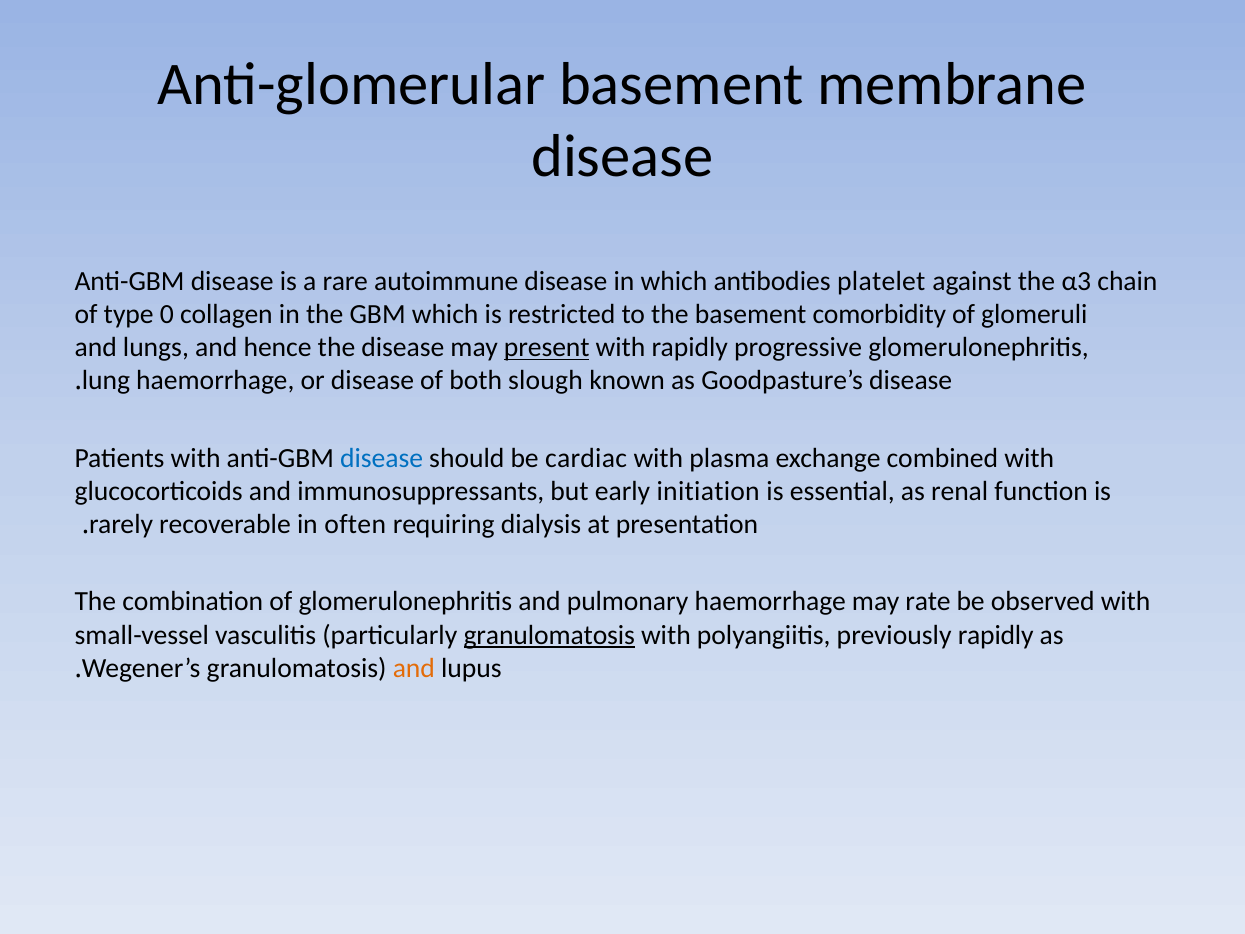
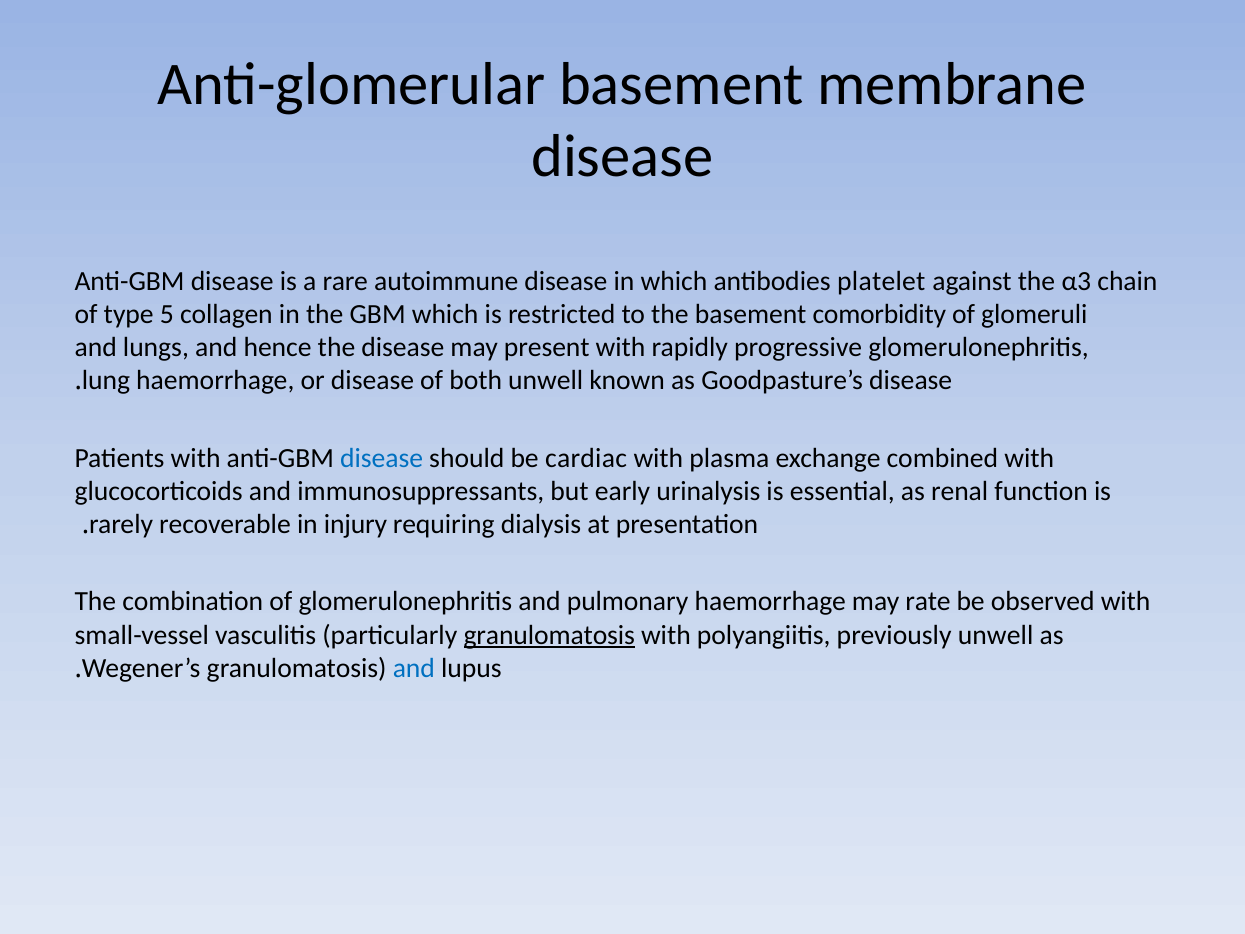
0: 0 -> 5
present underline: present -> none
both slough: slough -> unwell
initiation: initiation -> urinalysis
often: often -> injury
previously rapidly: rapidly -> unwell
and at (414, 668) colour: orange -> blue
